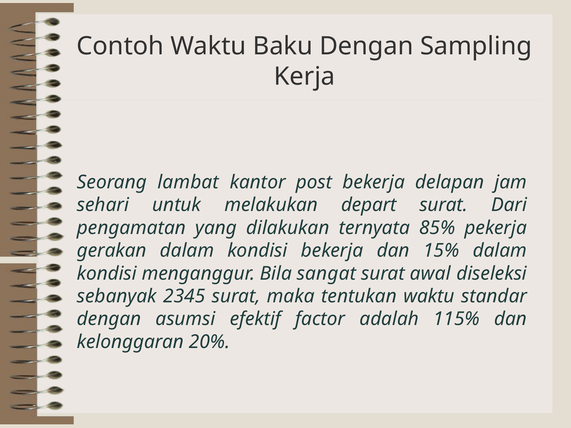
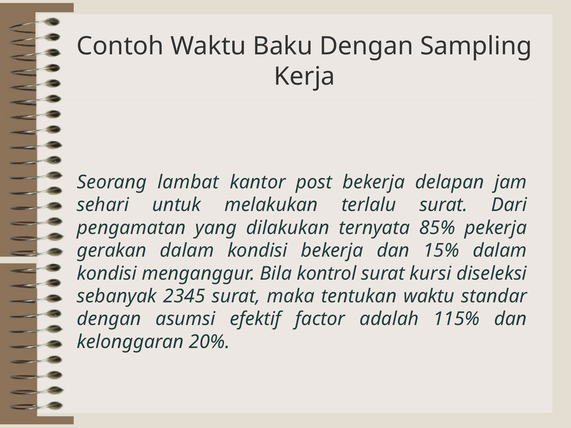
depart: depart -> terlalu
sangat: sangat -> kontrol
awal: awal -> kursi
